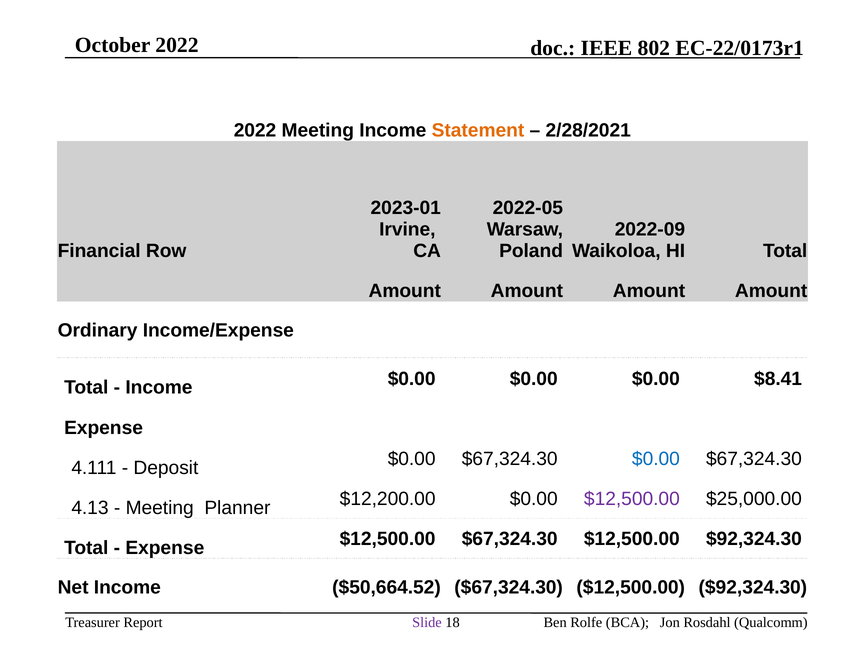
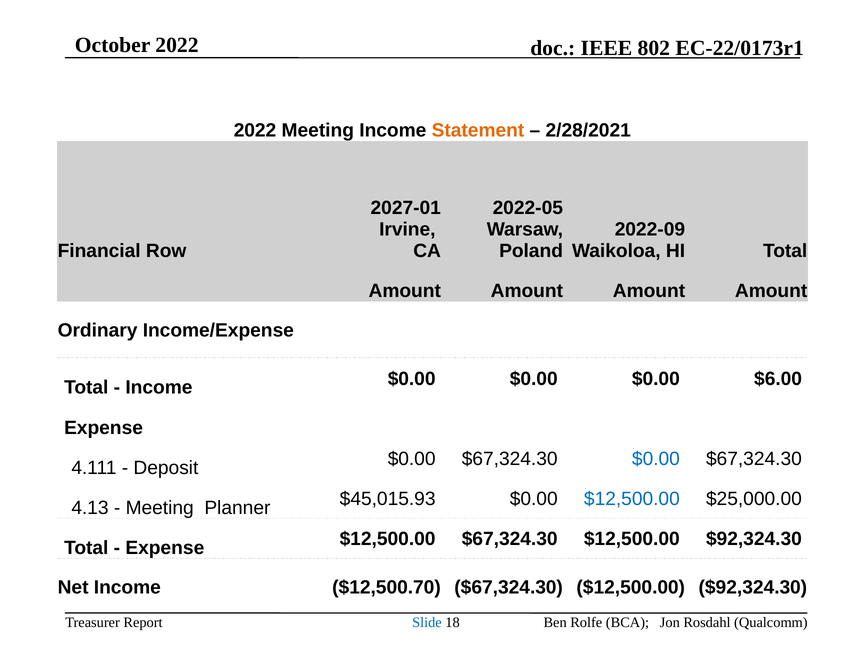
2023-01: 2023-01 -> 2027-01
$8.41: $8.41 -> $6.00
$12,200.00: $12,200.00 -> $45,015.93
$12,500.00 at (632, 499) colour: purple -> blue
$50,664.52: $50,664.52 -> $12,500.70
Slide colour: purple -> blue
